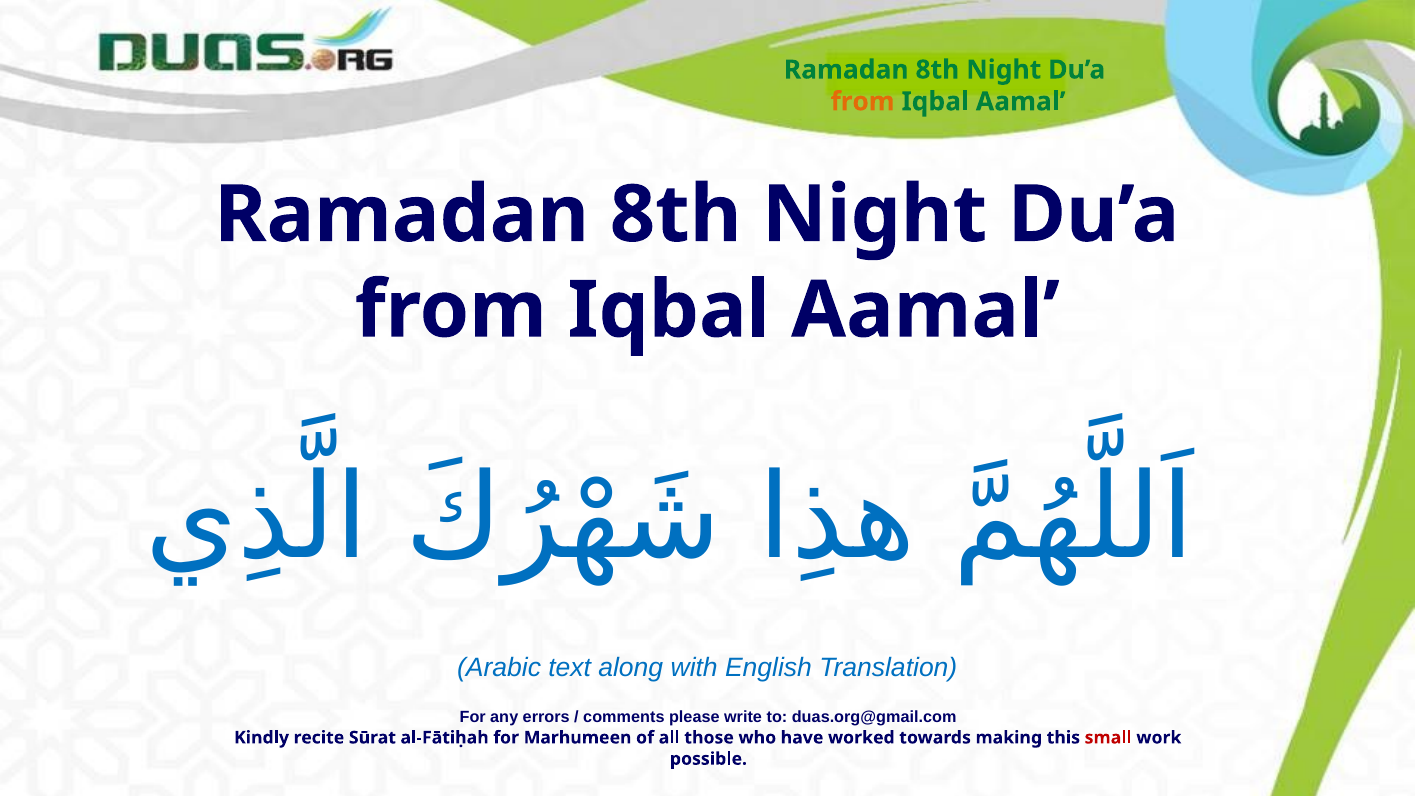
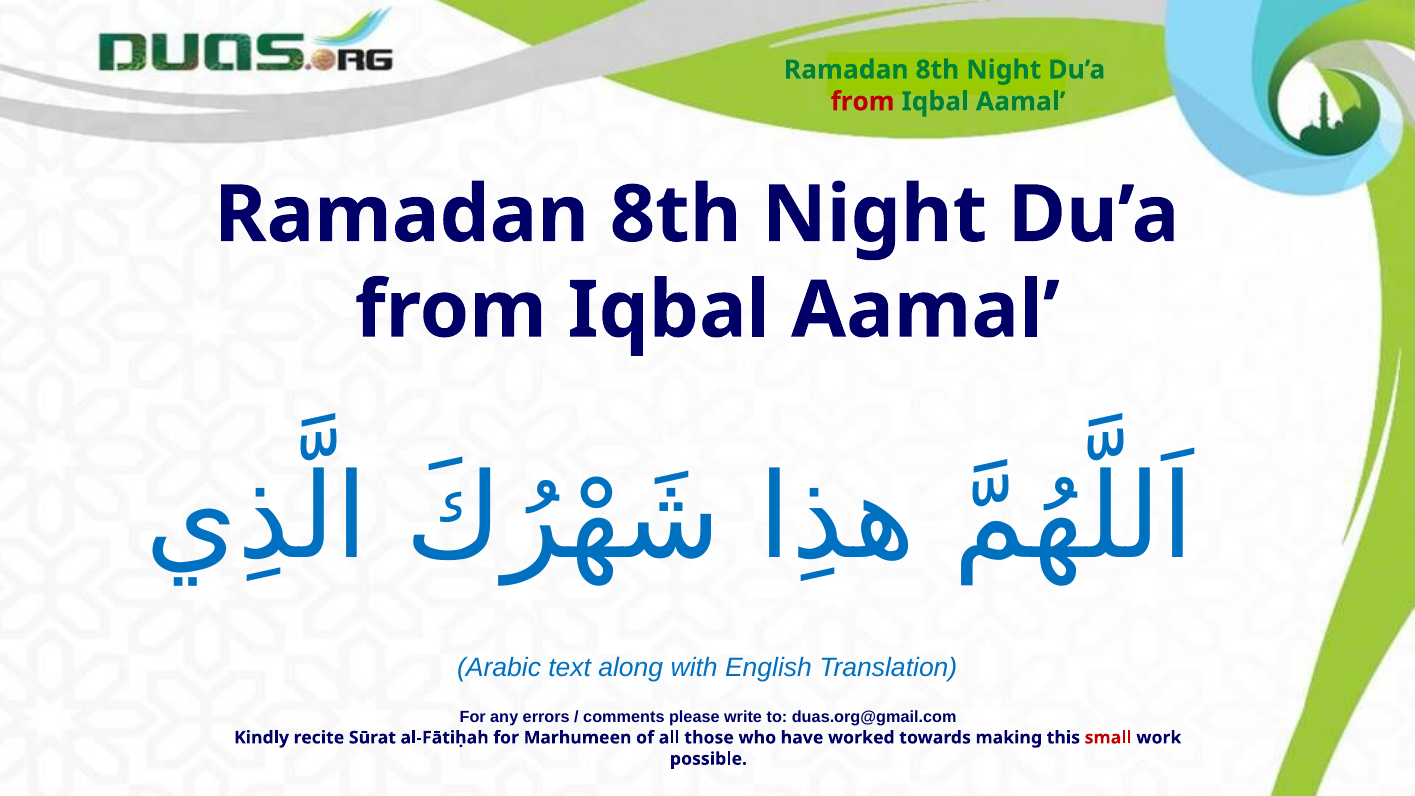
from at (863, 102) colour: orange -> red
